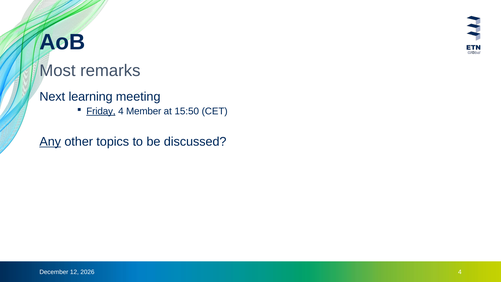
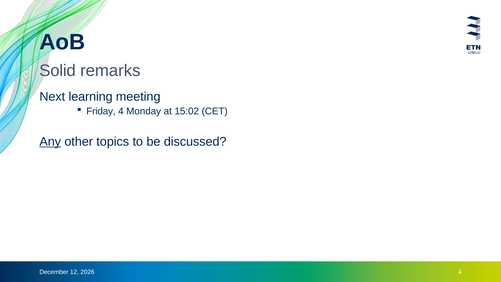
Most: Most -> Solid
Friday underline: present -> none
Member: Member -> Monday
15:50: 15:50 -> 15:02
